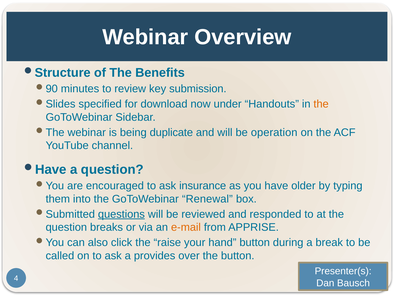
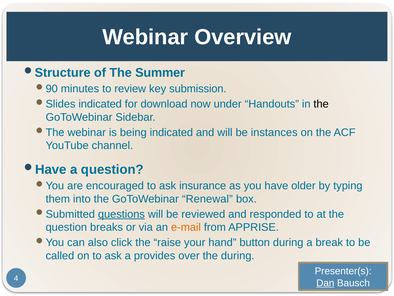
Benefits: Benefits -> Summer
specified at (100, 104): specified -> indicated
the at (321, 104) colour: orange -> black
being duplicate: duplicate -> indicated
operation: operation -> instances
the button: button -> during
Dan underline: none -> present
